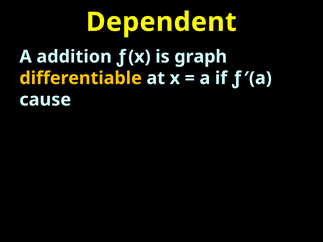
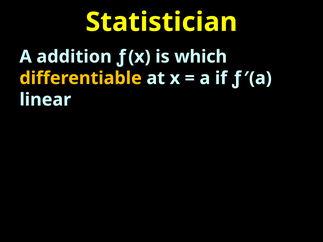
Dependent: Dependent -> Statistician
graph: graph -> which
cause: cause -> linear
